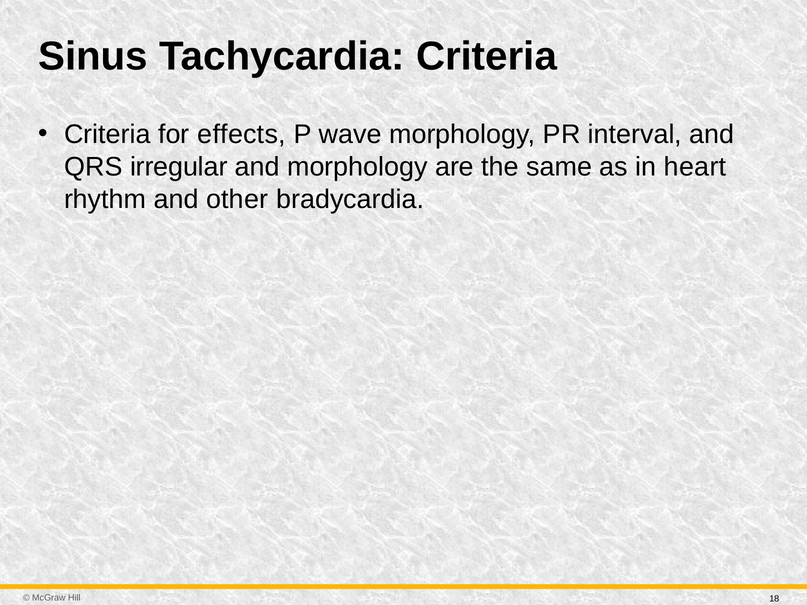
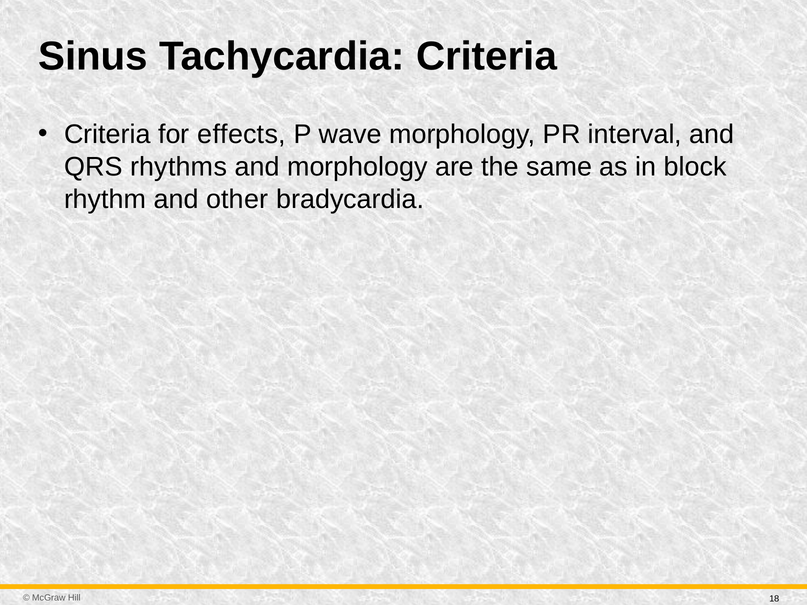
irregular: irregular -> rhythms
heart: heart -> block
